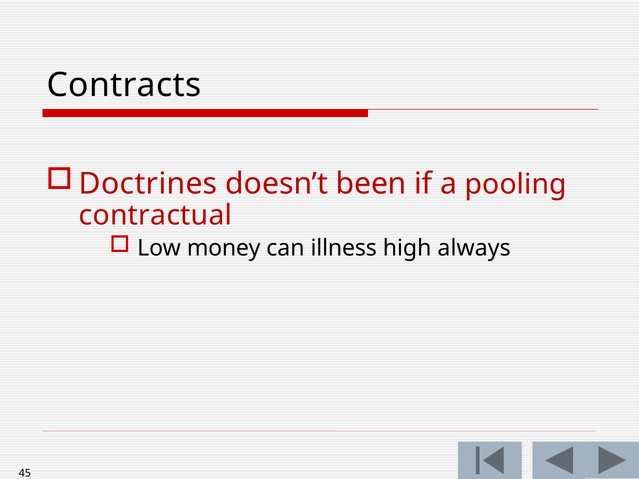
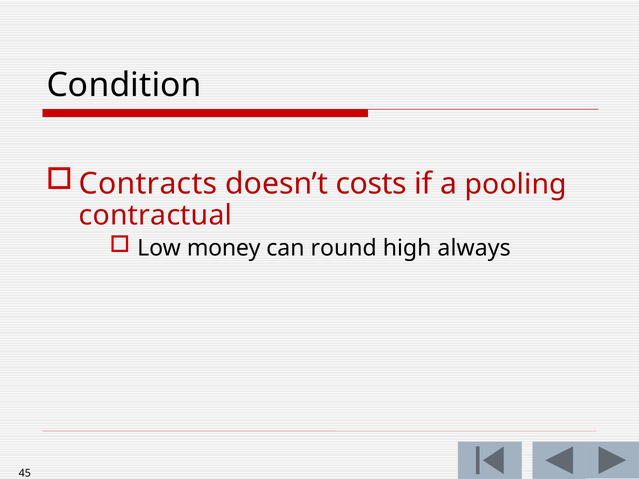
Contracts: Contracts -> Condition
Doctrines: Doctrines -> Contracts
been: been -> costs
illness: illness -> round
